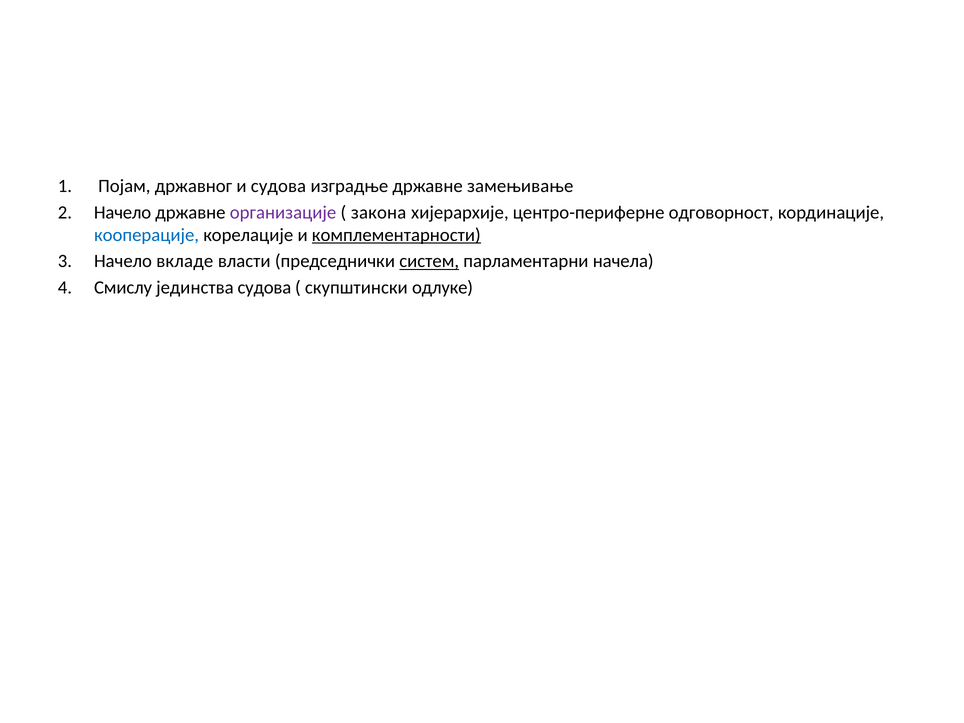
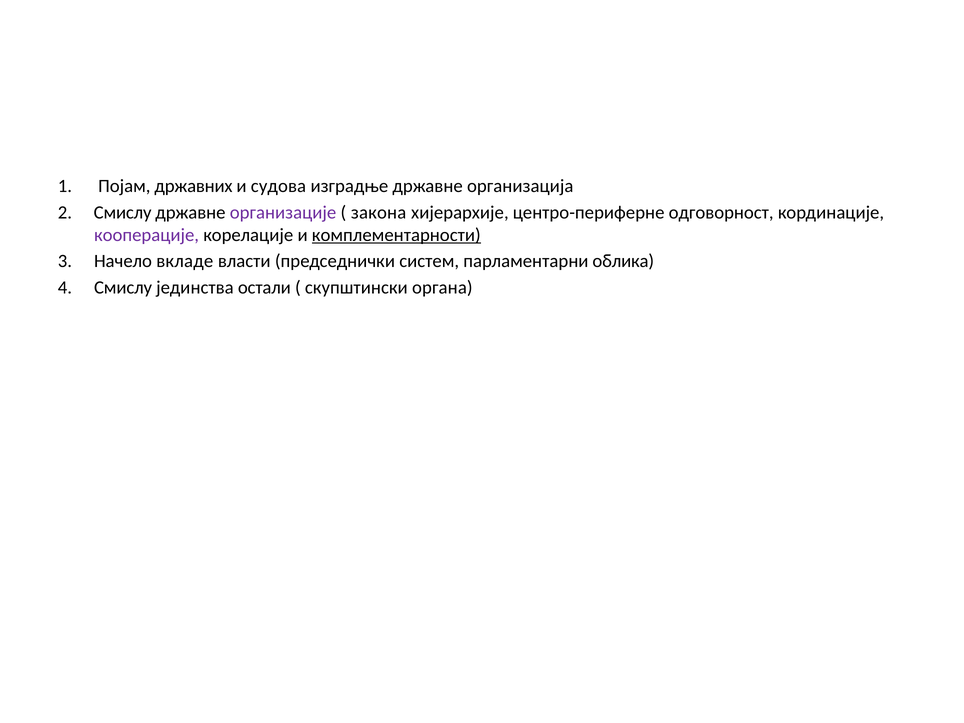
државног: државног -> државних
замењивање: замењивање -> организација
Начело at (123, 212): Начело -> Смислу
кооперације colour: blue -> purple
систем underline: present -> none
начела: начела -> облика
јединства судова: судова -> остали
одлуке: одлуке -> органа
